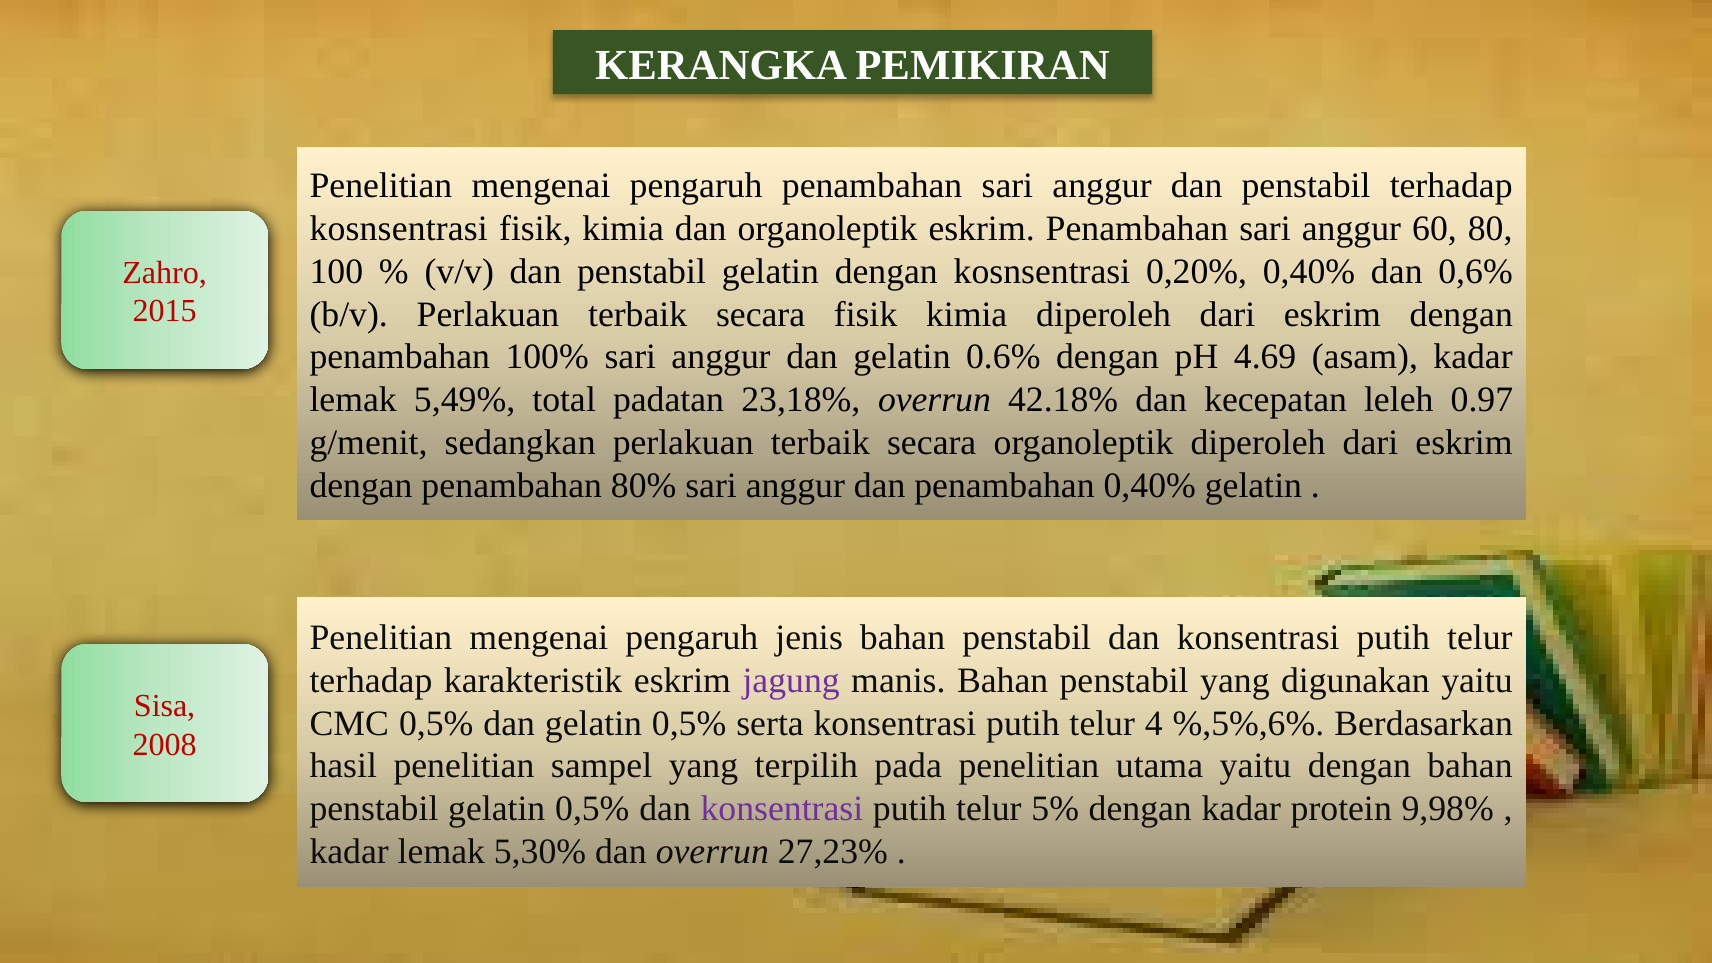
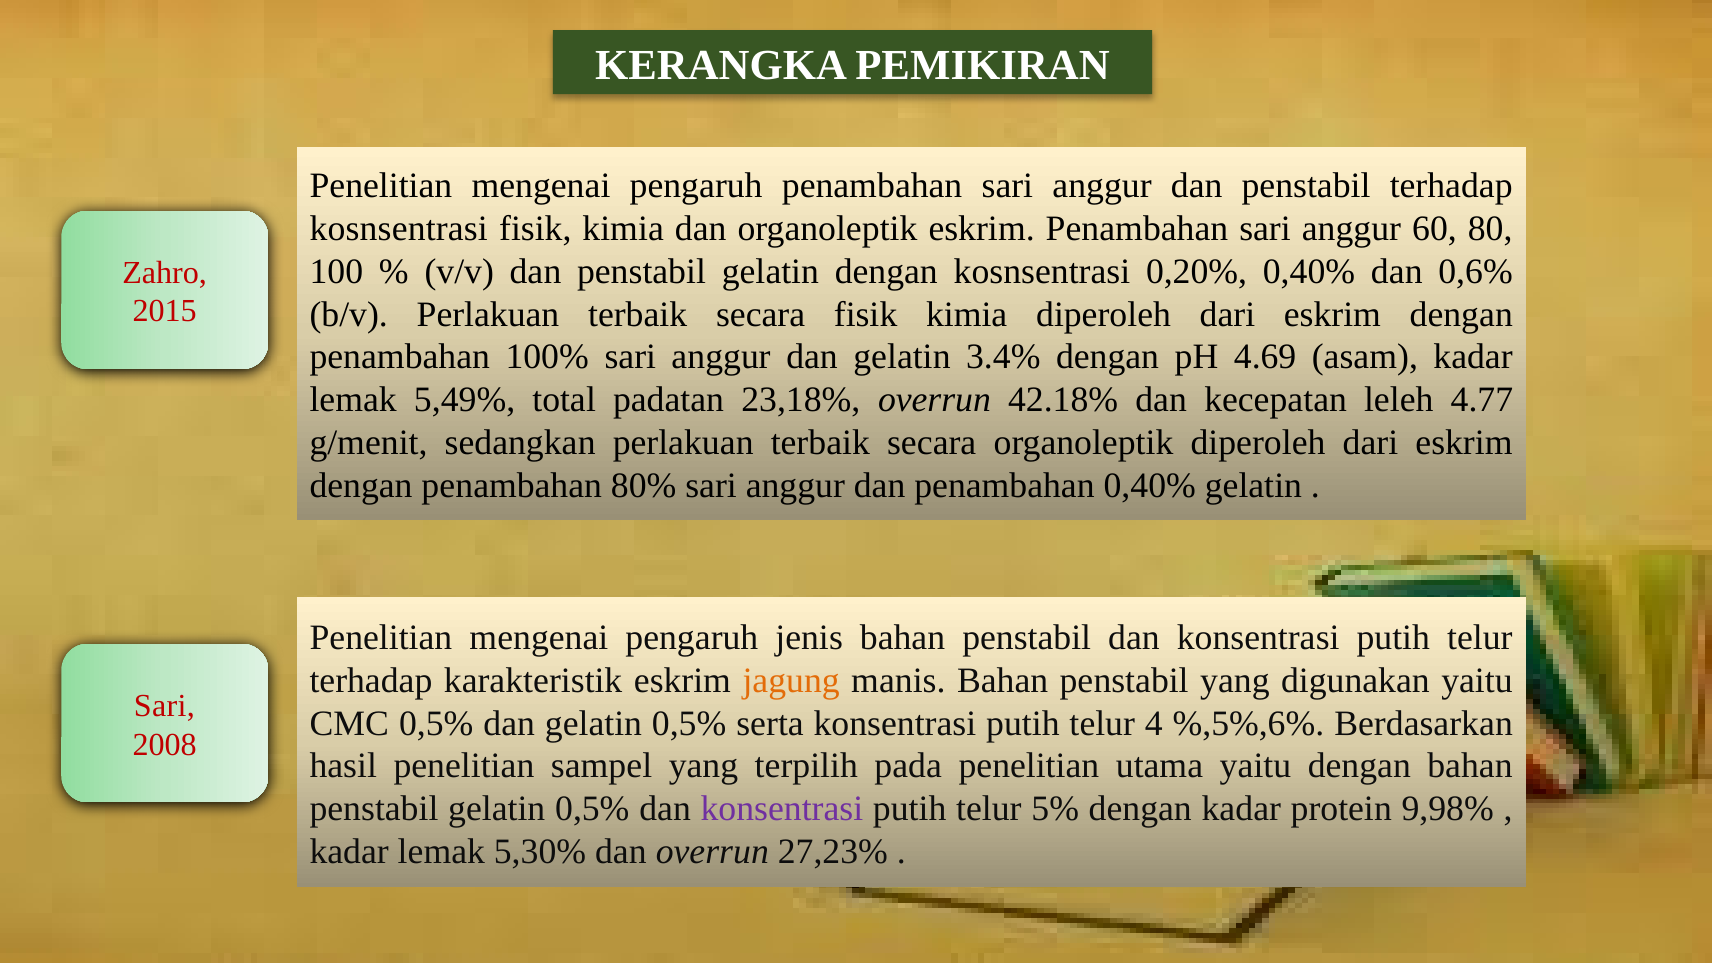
0.6%: 0.6% -> 3.4%
0.97: 0.97 -> 4.77
jagung colour: purple -> orange
Sisa at (165, 706): Sisa -> Sari
